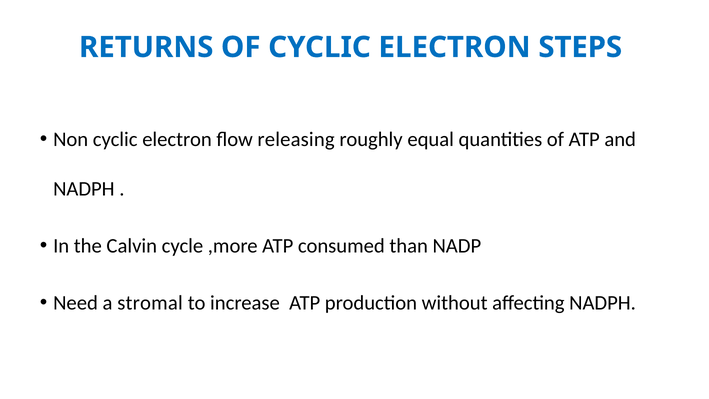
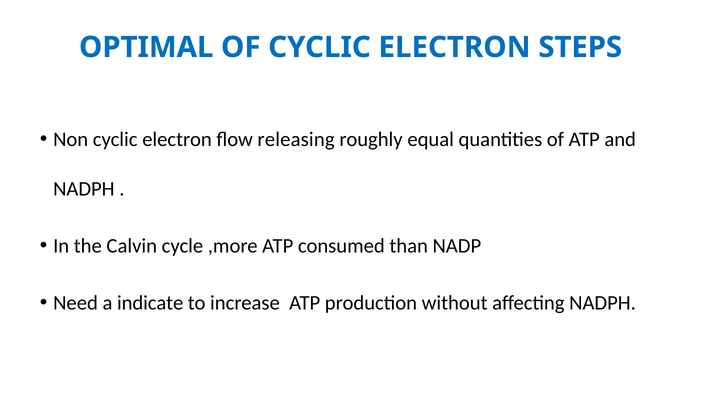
RETURNS: RETURNS -> OPTIMAL
stromal: stromal -> indicate
